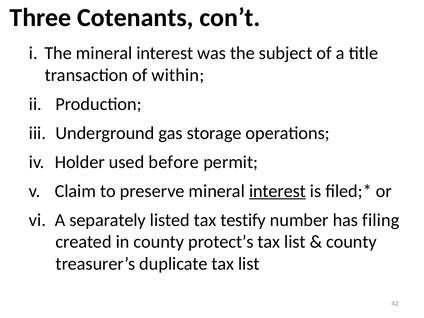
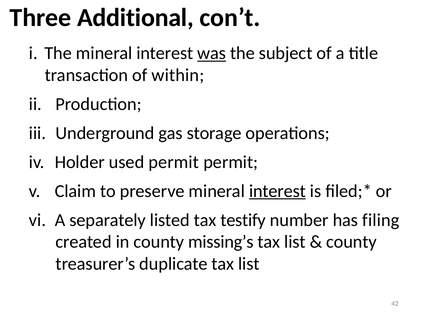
Cotenants: Cotenants -> Additional
was underline: none -> present
used before: before -> permit
protect’s: protect’s -> missing’s
